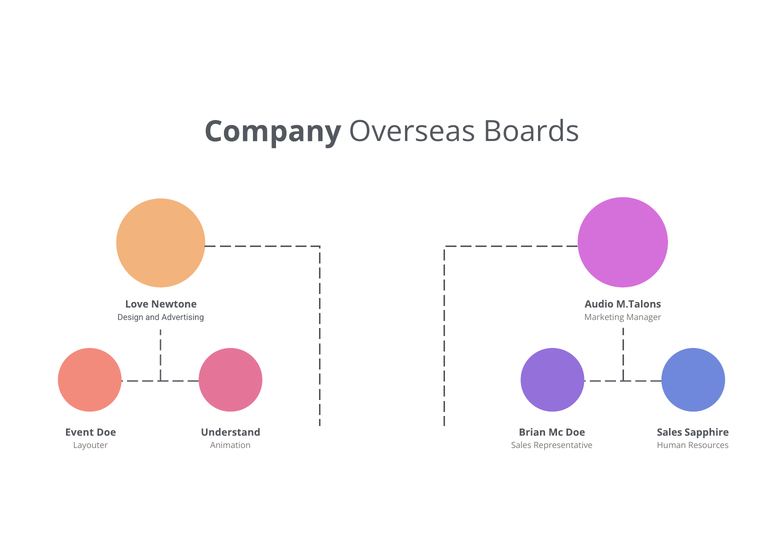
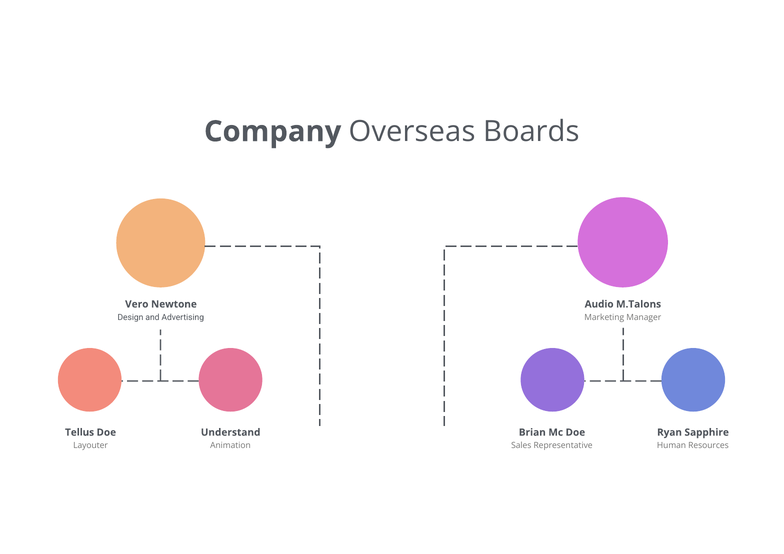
Love: Love -> Vero
Event: Event -> Tellus
Sales at (670, 433): Sales -> Ryan
